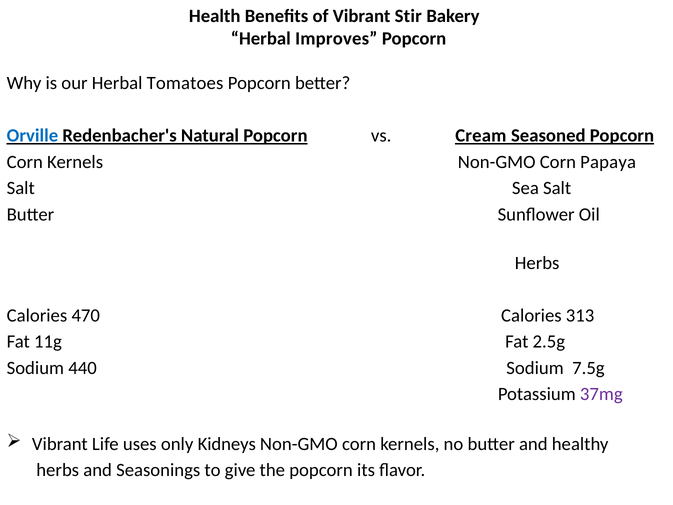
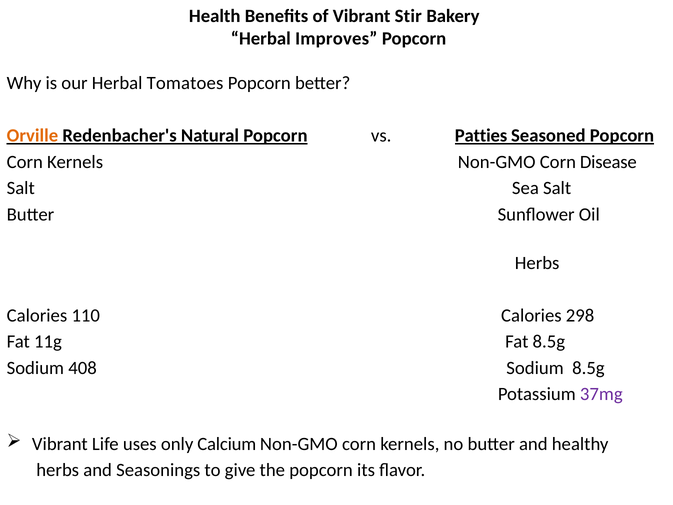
Orville colour: blue -> orange
Cream: Cream -> Patties
Papaya: Papaya -> Disease
470: 470 -> 110
313: 313 -> 298
Fat 2.5g: 2.5g -> 8.5g
440: 440 -> 408
Sodium 7.5g: 7.5g -> 8.5g
Kidneys: Kidneys -> Calcium
